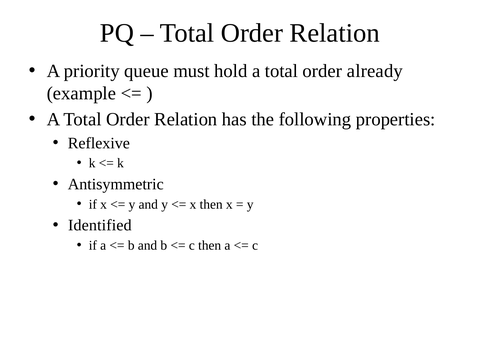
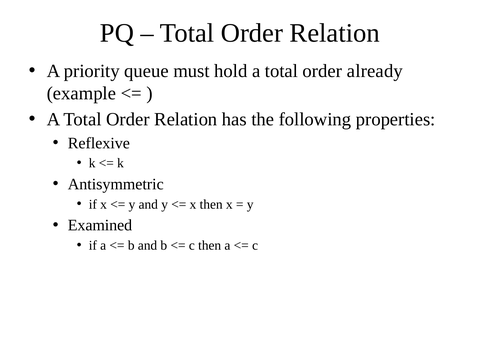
Identified: Identified -> Examined
